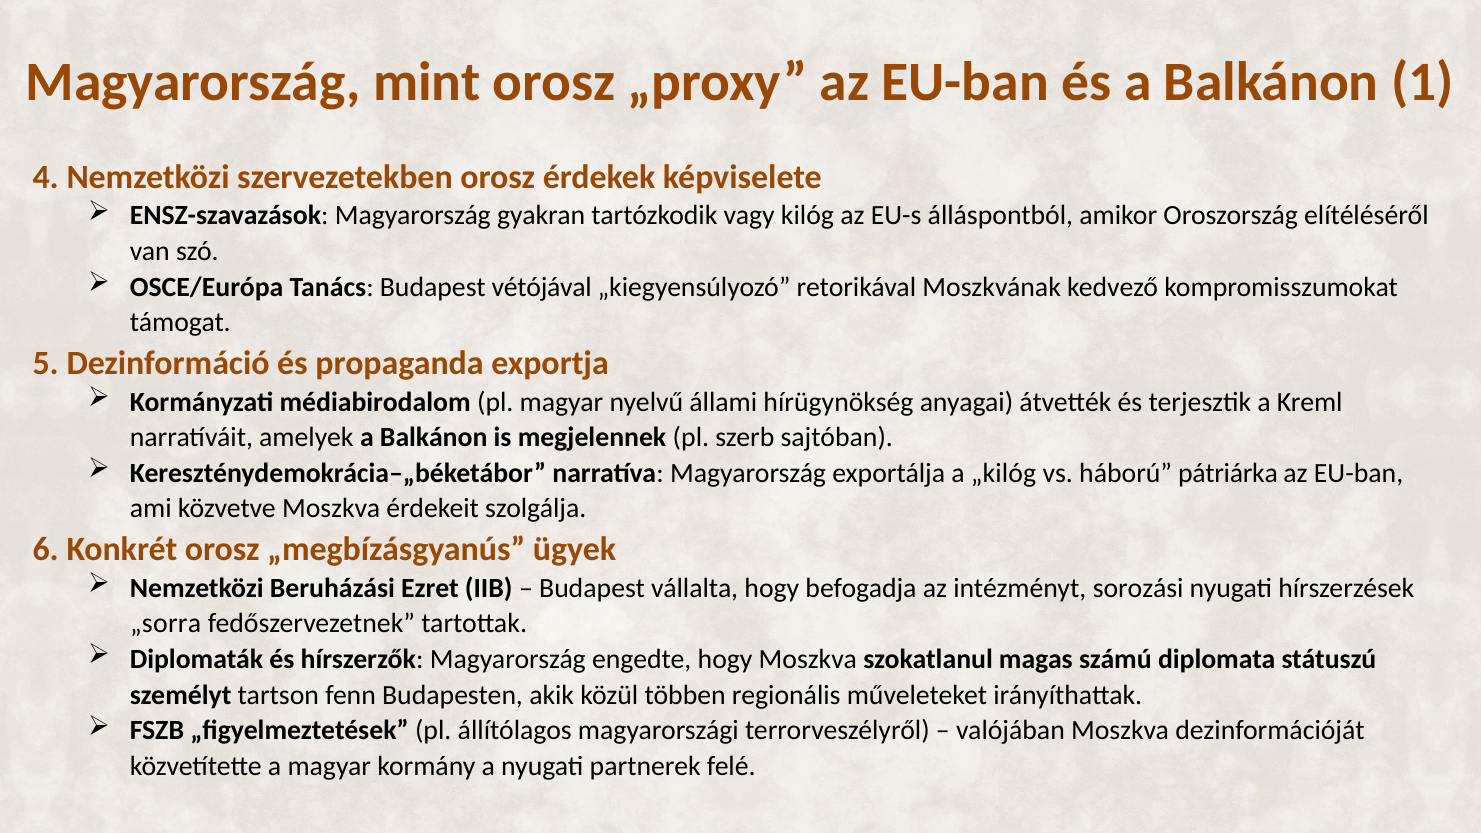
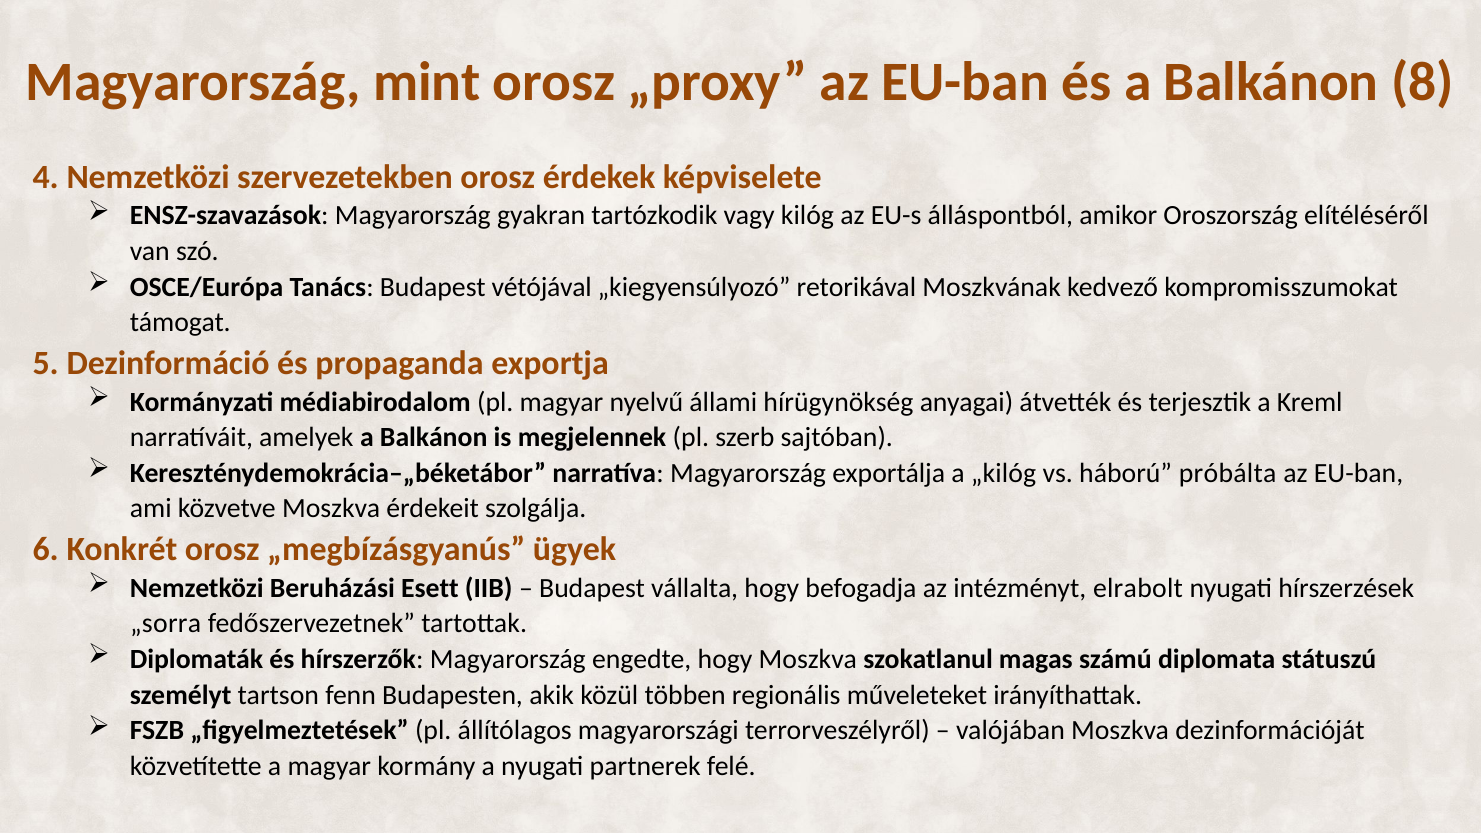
1: 1 -> 8
pátriárka: pátriárka -> próbálta
Ezret: Ezret -> Esett
sorozási: sorozási -> elrabolt
